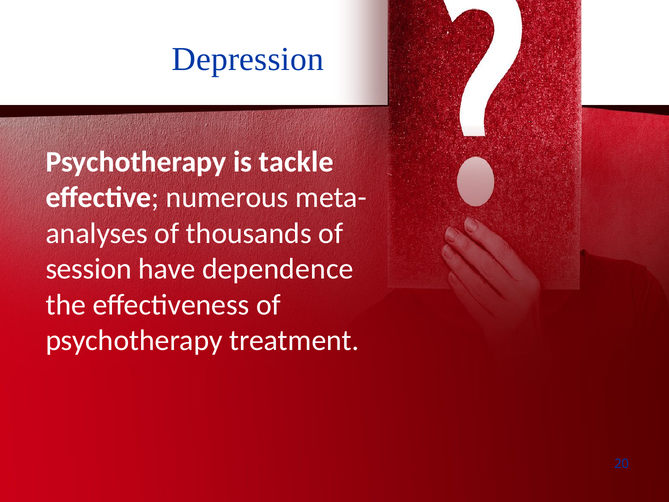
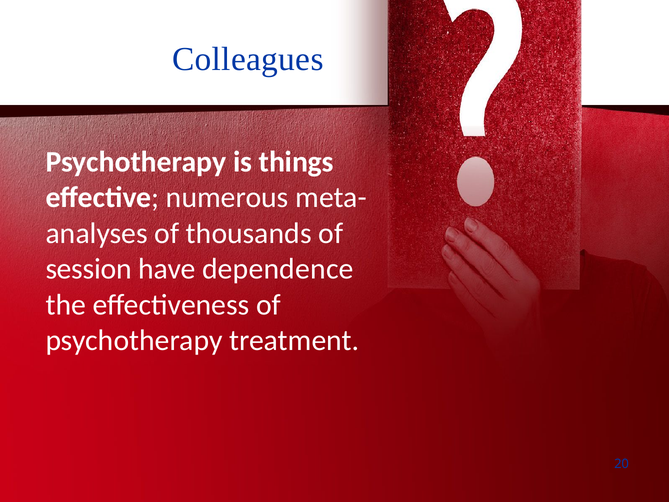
Depression: Depression -> Colleagues
tackle: tackle -> things
